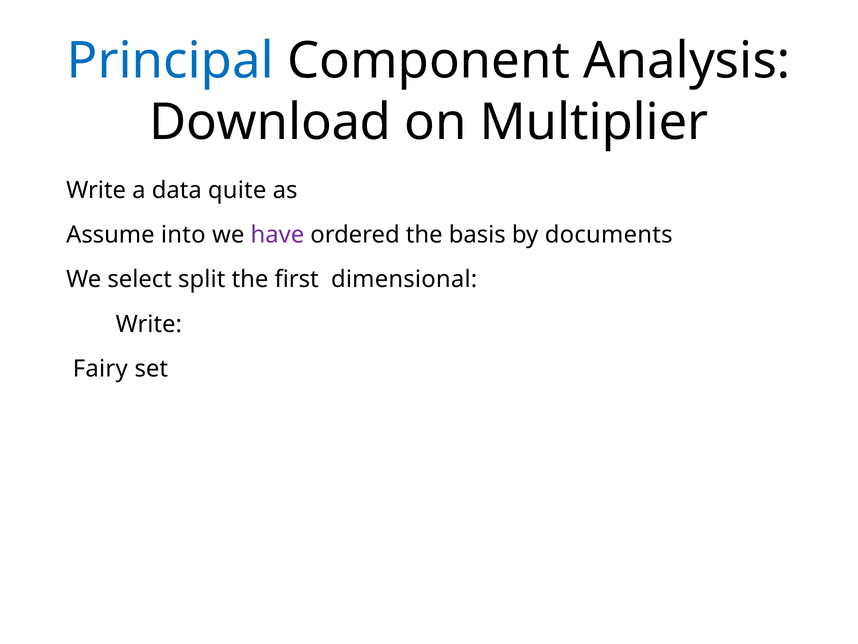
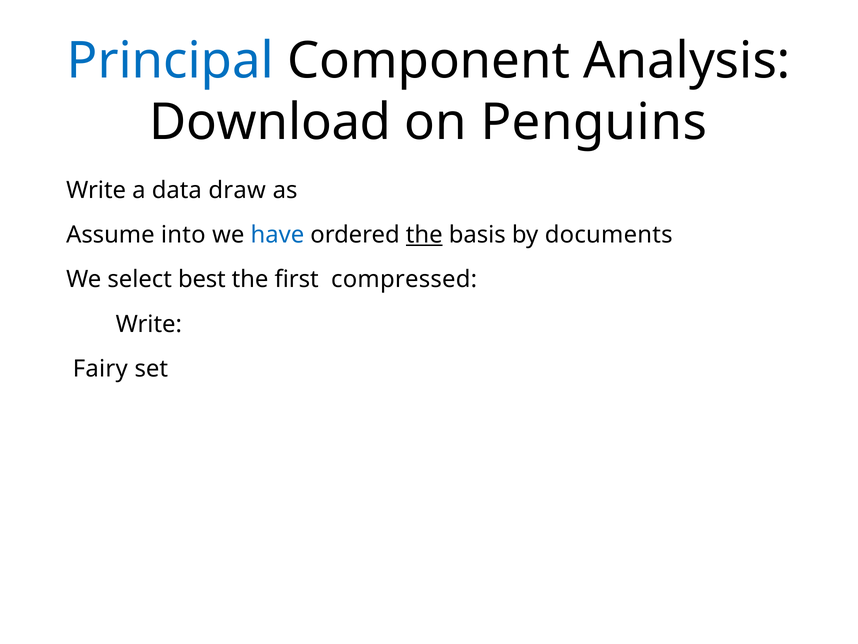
Multiplier: Multiplier -> Penguins
quite: quite -> draw
have colour: purple -> blue
the at (424, 235) underline: none -> present
split: split -> best
dimensional: dimensional -> compressed
